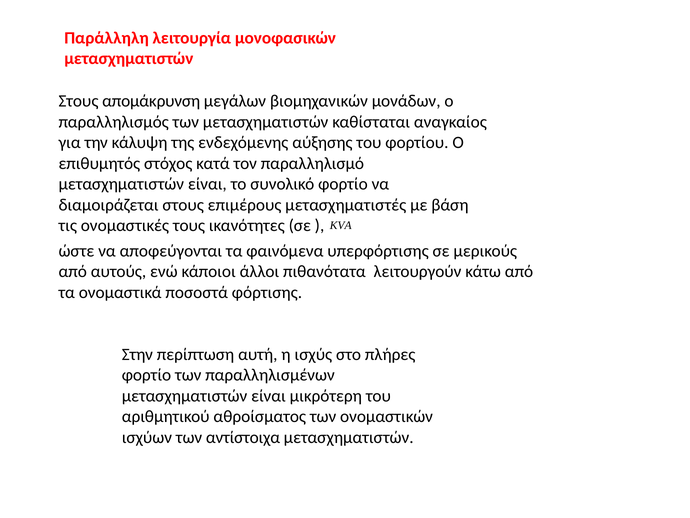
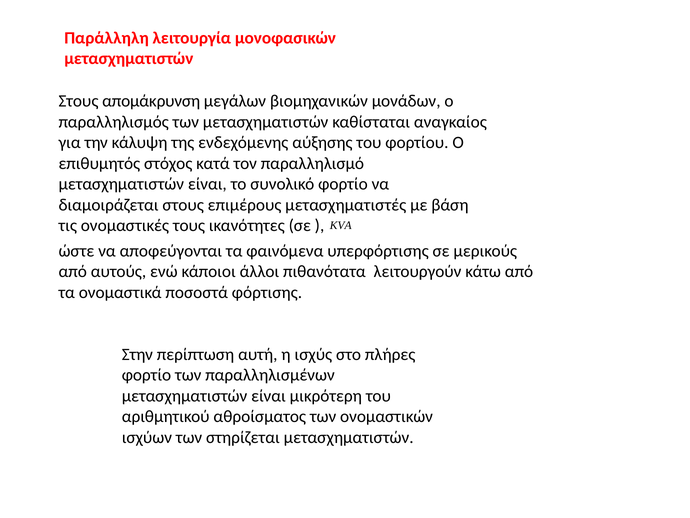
αντίστοιχα: αντίστοιχα -> στηρίζεται
